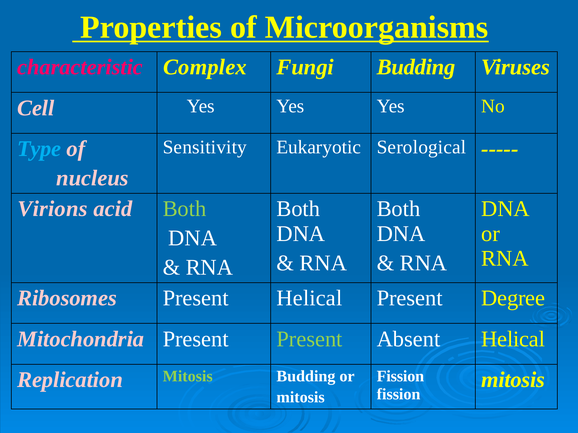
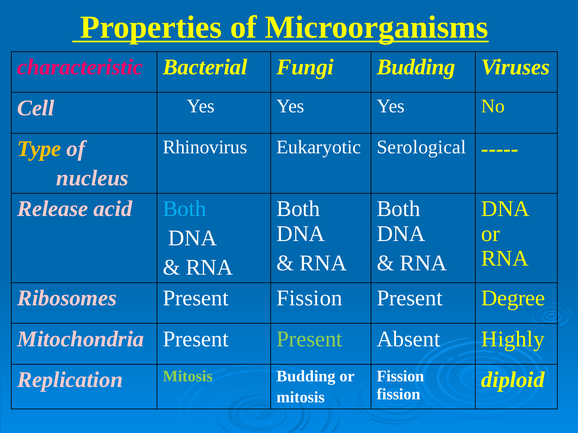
Complex: Complex -> Bacterial
Sensitivity: Sensitivity -> Rhinovirus
Type colour: light blue -> yellow
Virions: Virions -> Release
Both at (185, 209) colour: light green -> light blue
Present Helical: Helical -> Fission
Absent Helical: Helical -> Highly
mitosis at (513, 380): mitosis -> diploid
